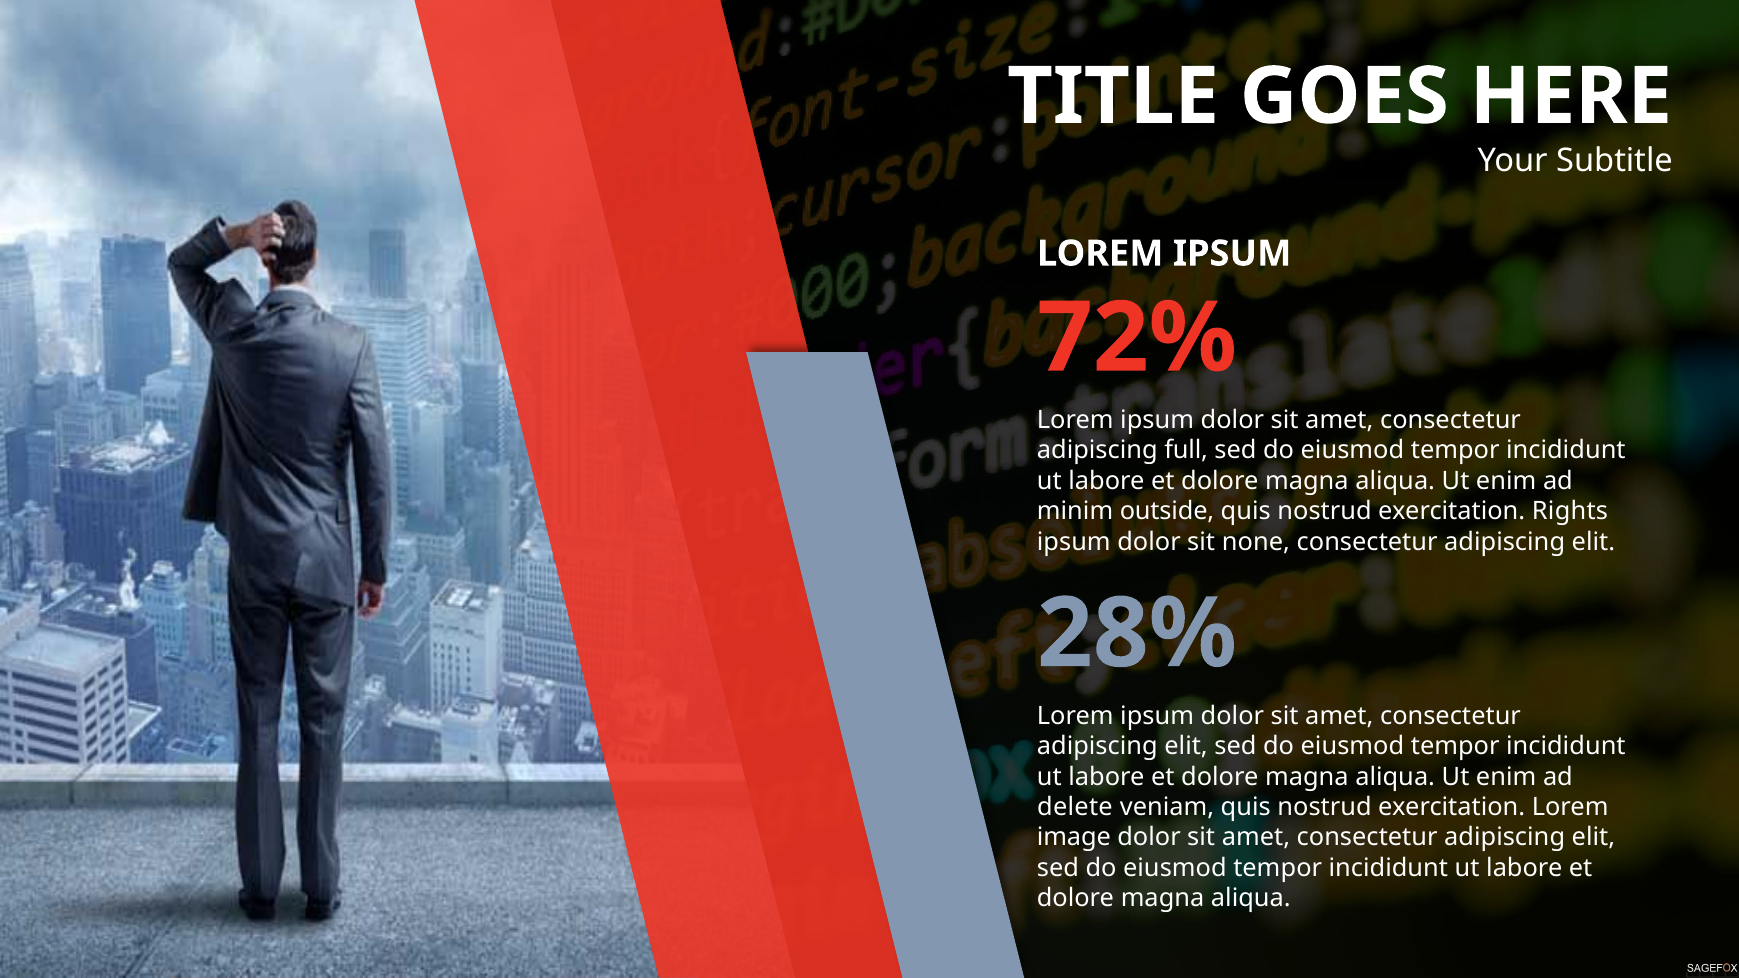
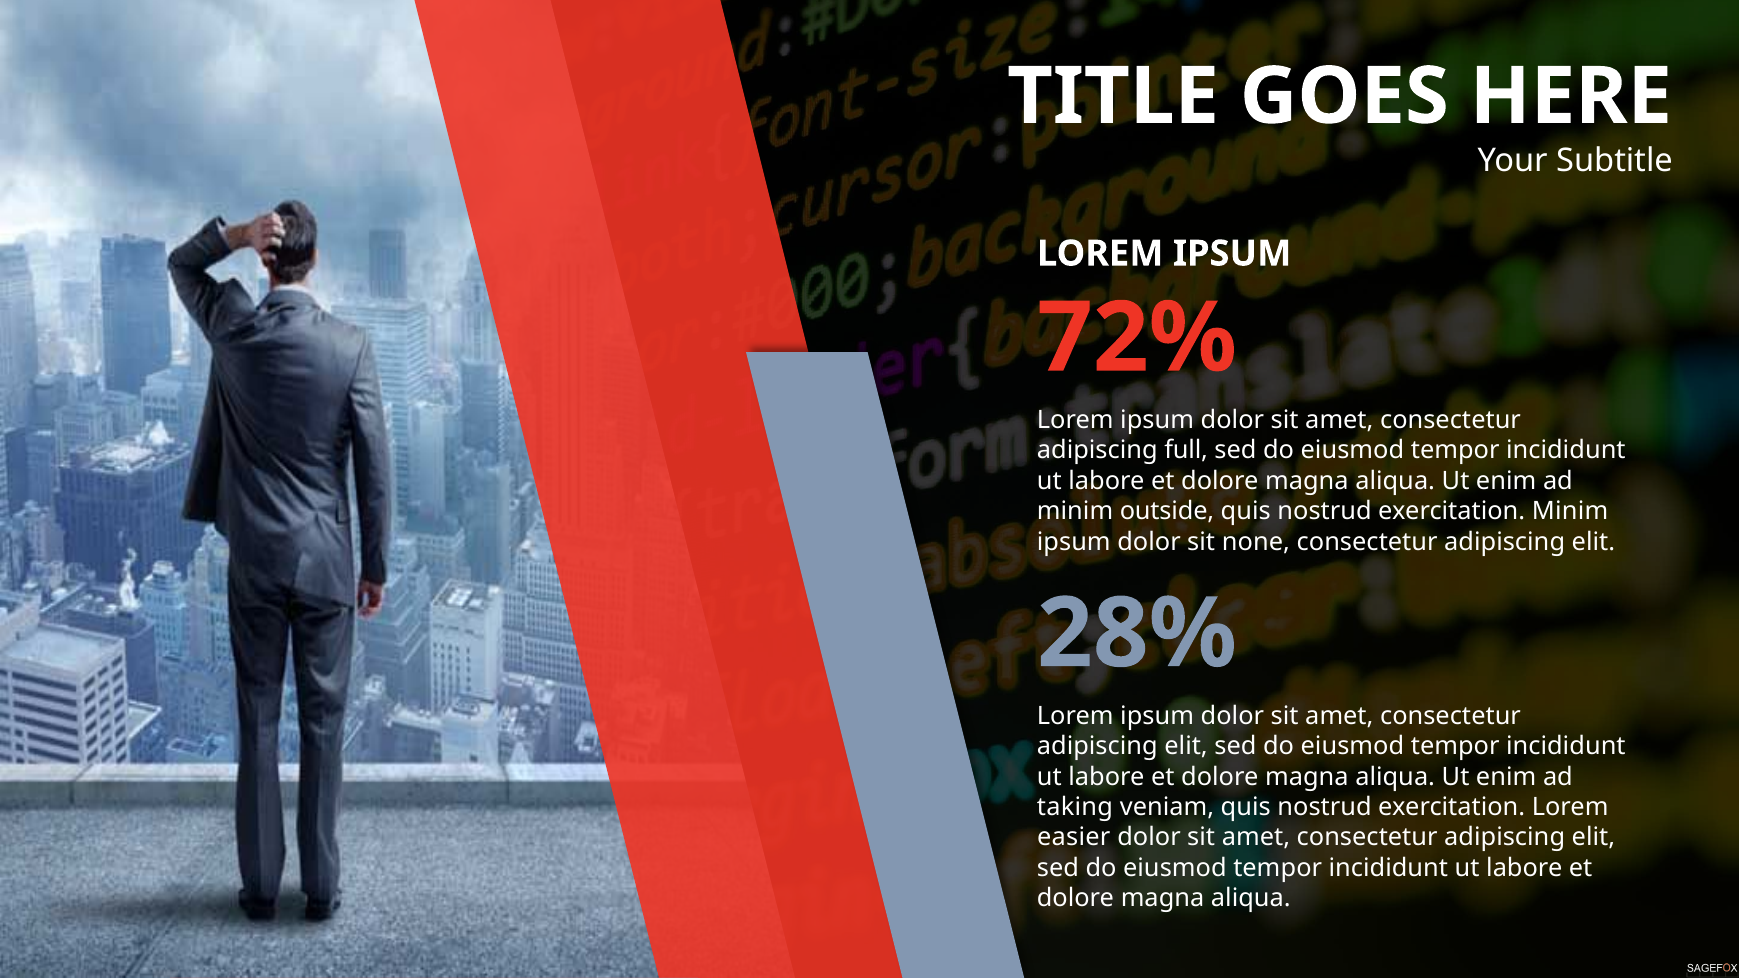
exercitation Rights: Rights -> Minim
delete: delete -> taking
image: image -> easier
